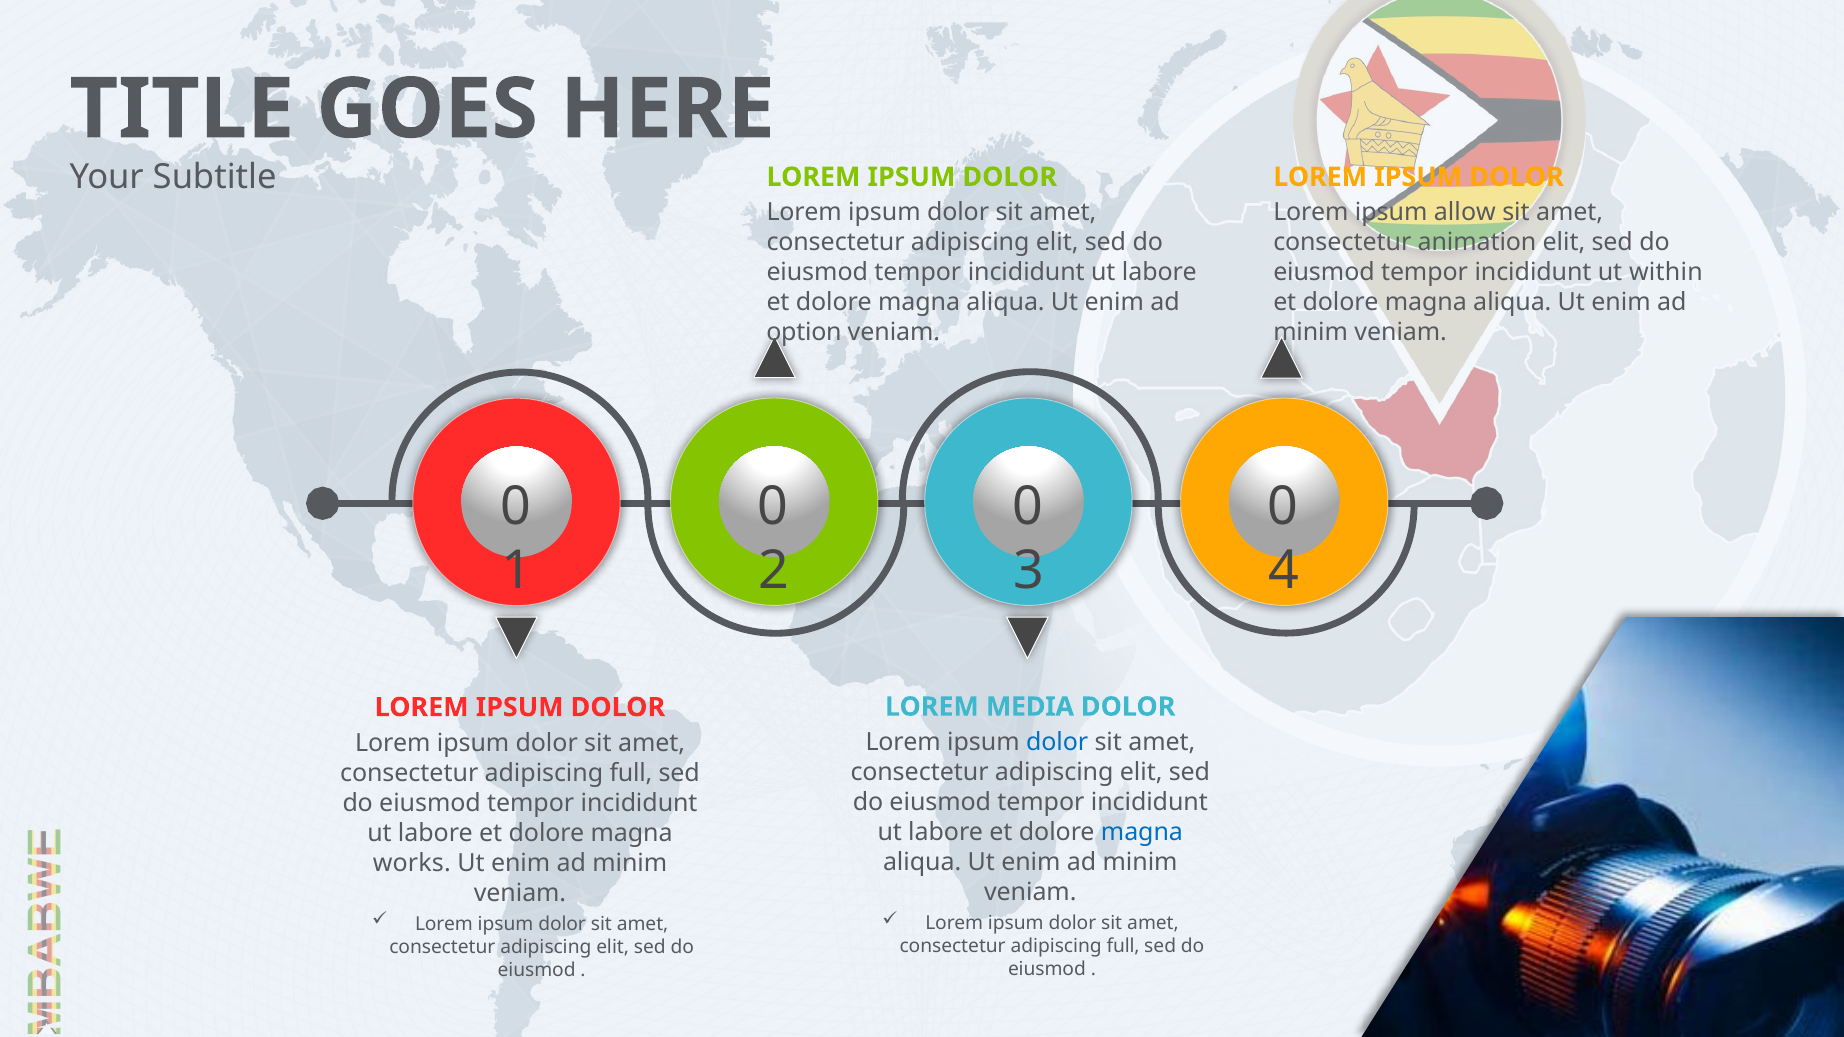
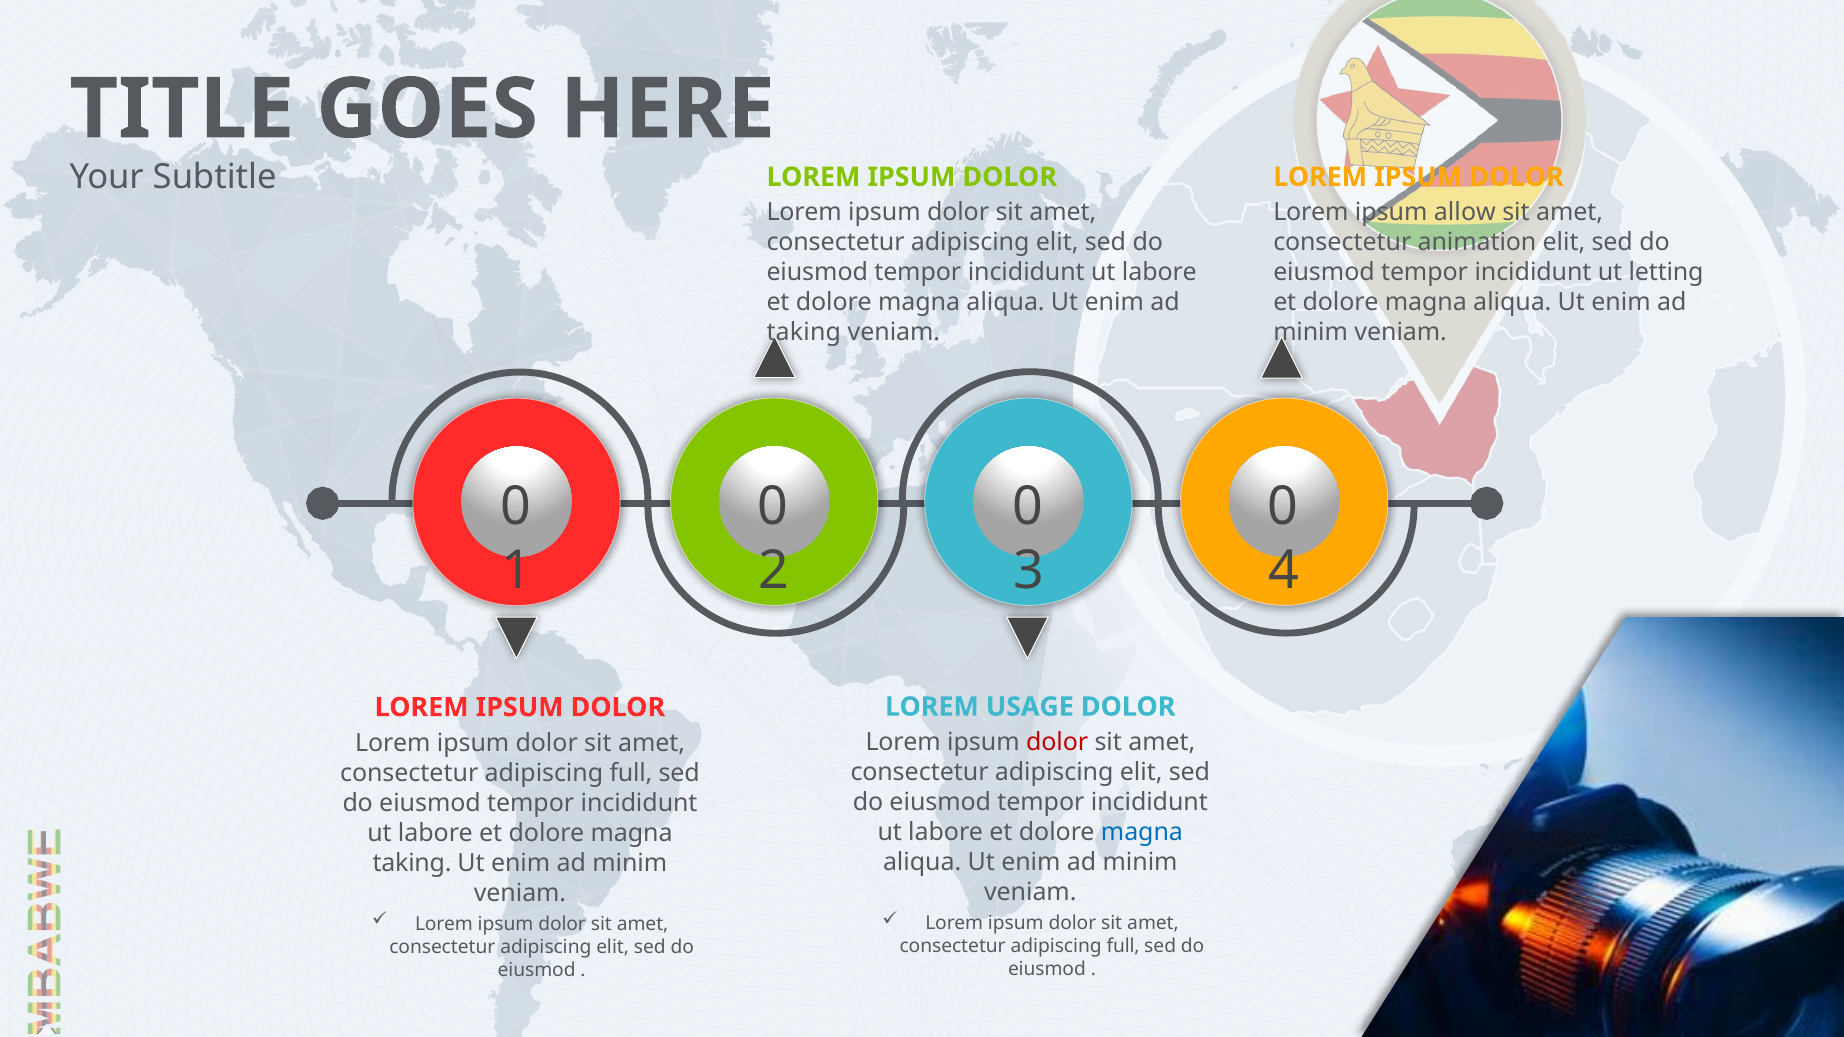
within: within -> letting
option at (804, 333): option -> taking
MEDIA: MEDIA -> USAGE
dolor at (1057, 743) colour: blue -> red
works at (412, 863): works -> taking
